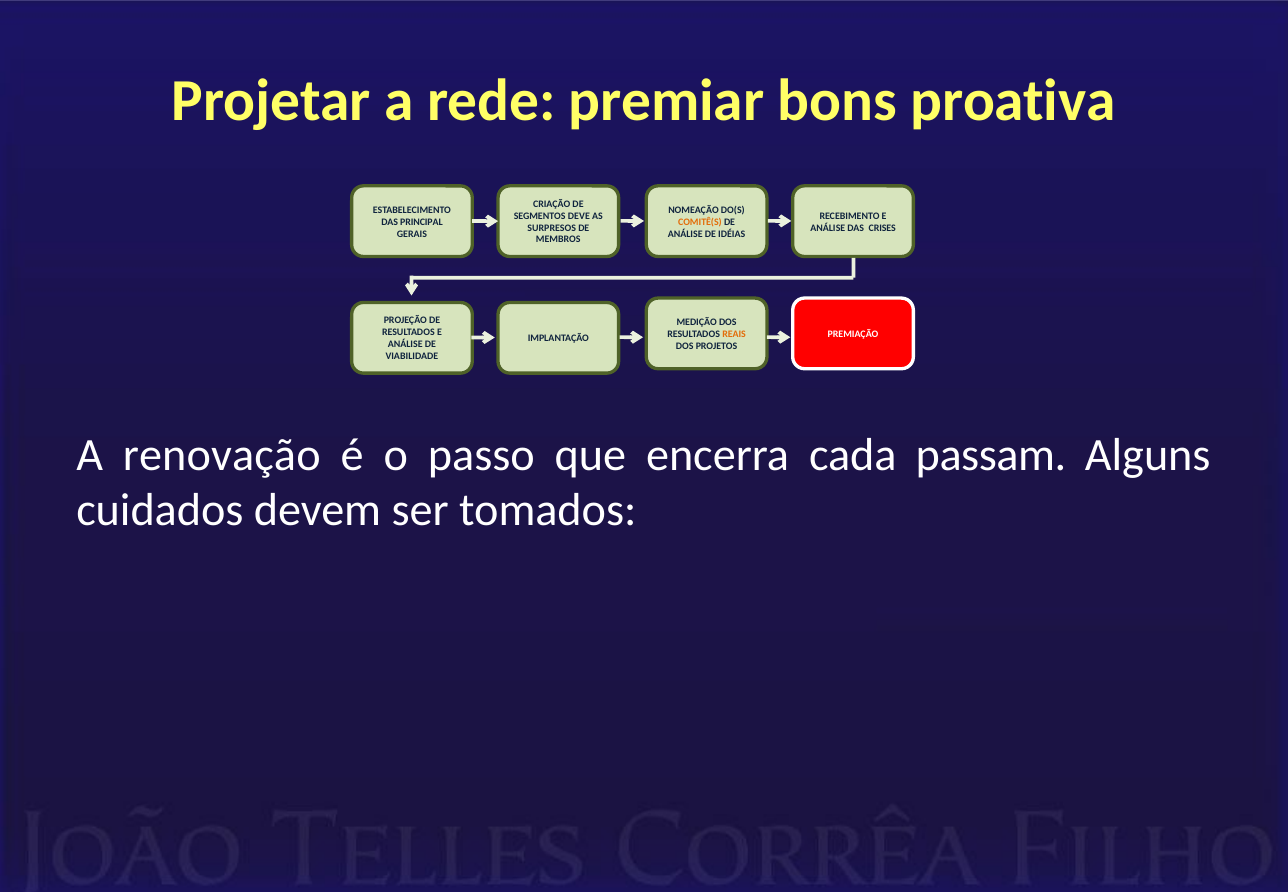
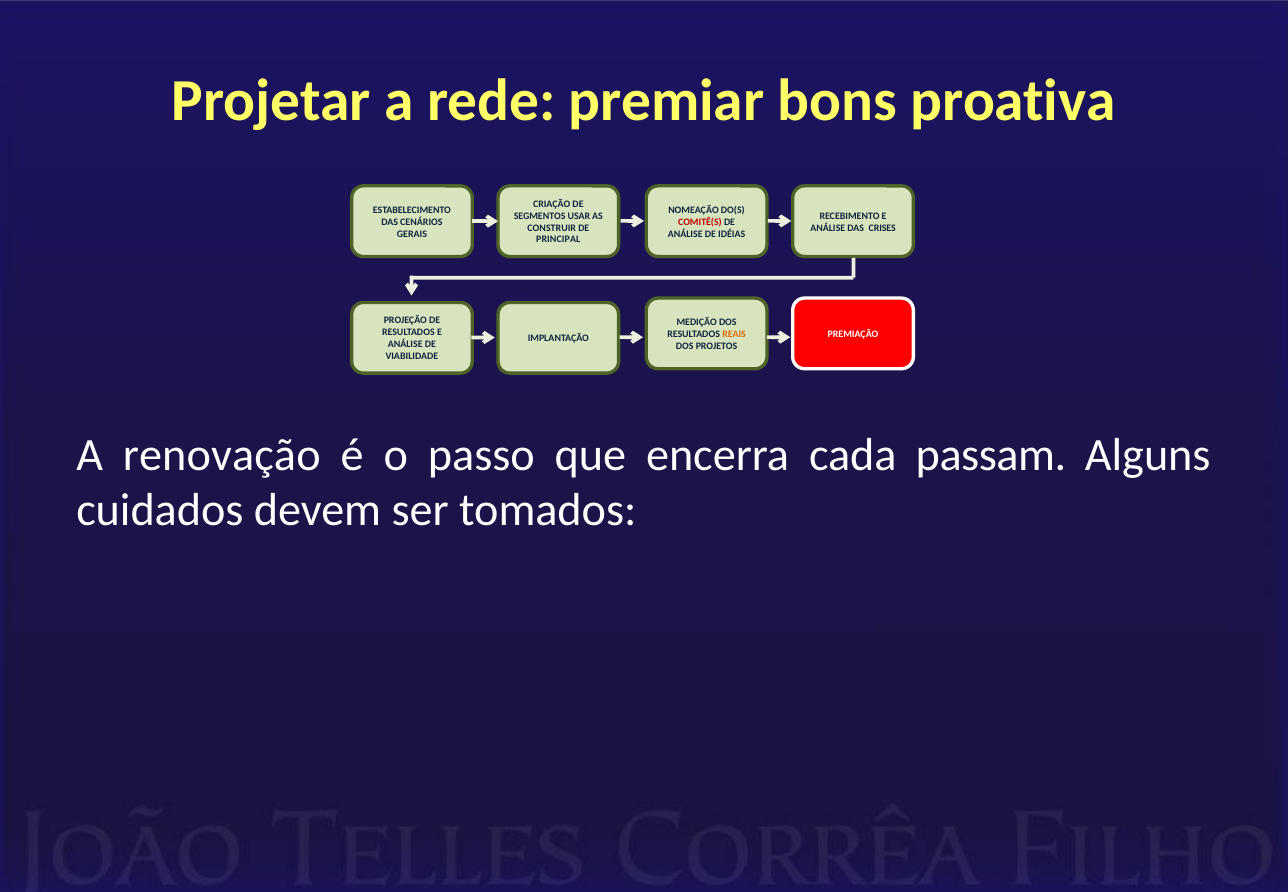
DEVE: DEVE -> USAR
PRINCIPAL: PRINCIPAL -> CENÁRIOS
COMITÊ(S colour: orange -> red
SURPRESOS: SURPRESOS -> CONSTRUIR
MEMBROS: MEMBROS -> PRINCIPAL
